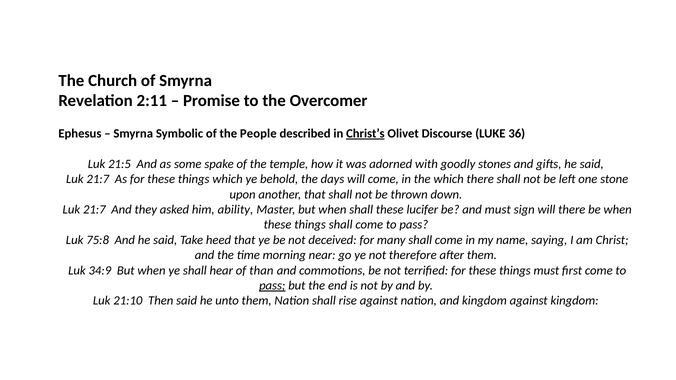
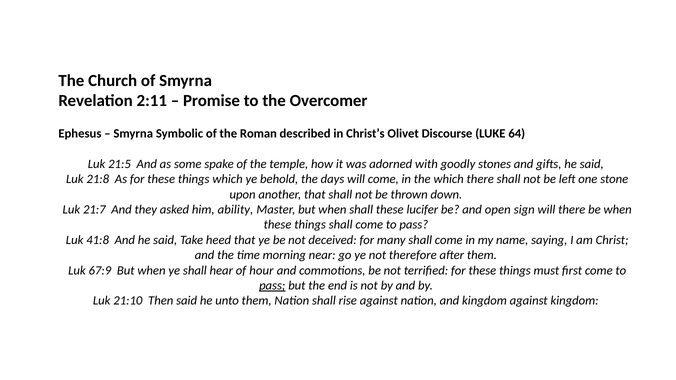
People: People -> Roman
Christ’s underline: present -> none
36: 36 -> 64
21:7 at (98, 179): 21:7 -> 21:8
and must: must -> open
75:8: 75:8 -> 41:8
34:9: 34:9 -> 67:9
than: than -> hour
